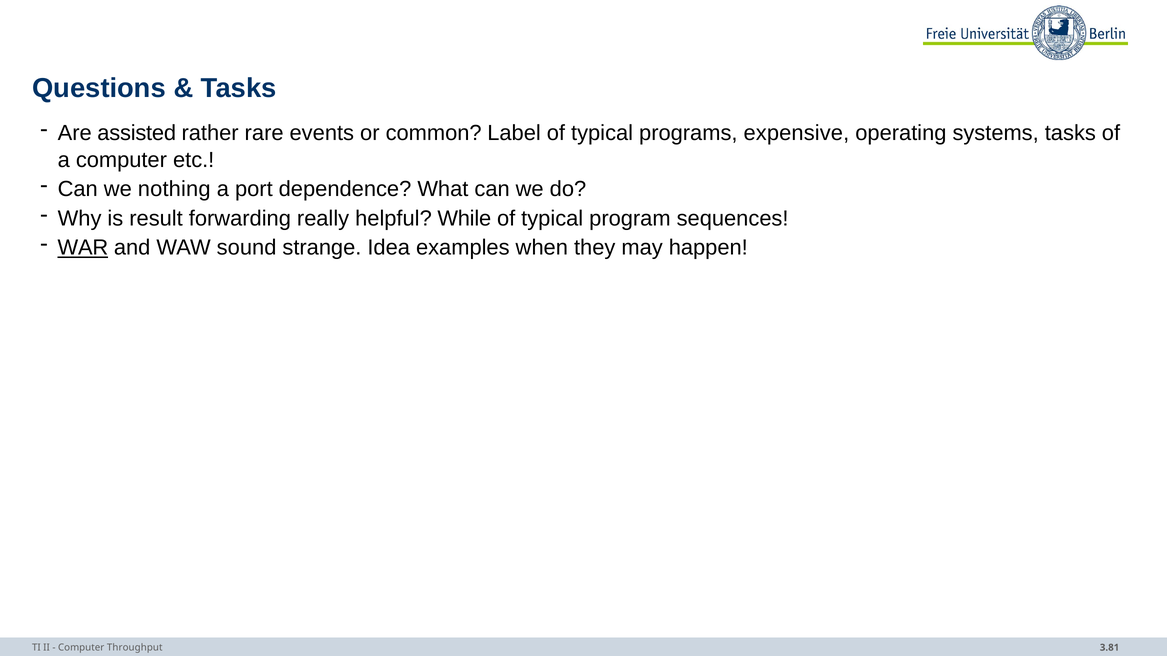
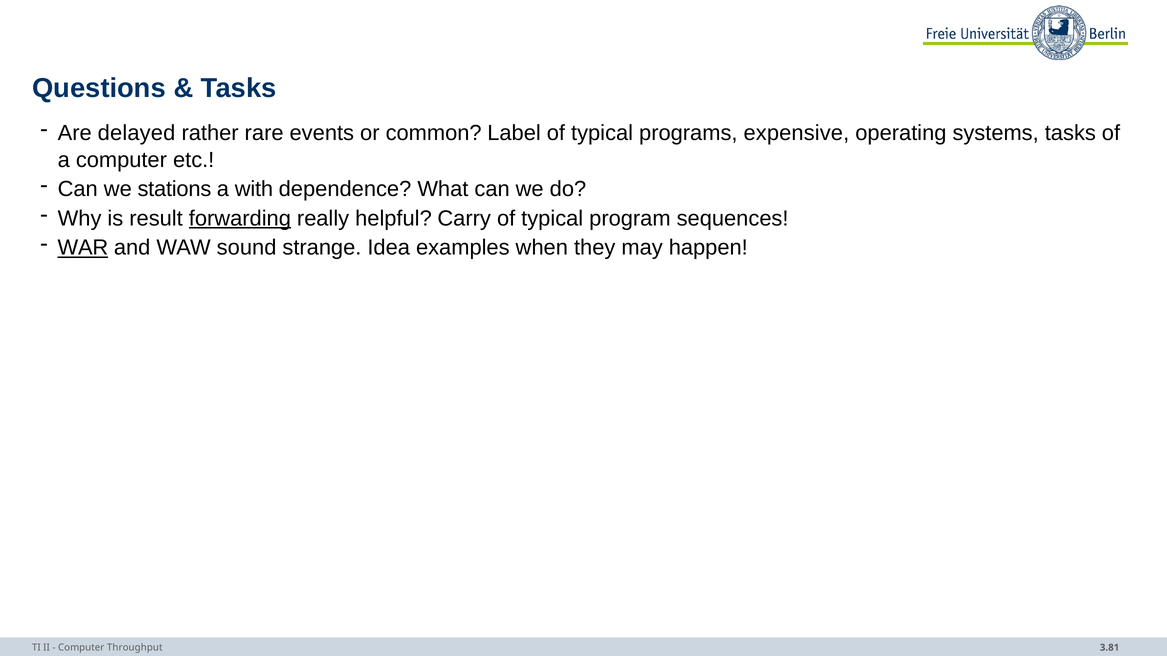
assisted: assisted -> delayed
nothing: nothing -> stations
port: port -> with
forwarding underline: none -> present
While: While -> Carry
